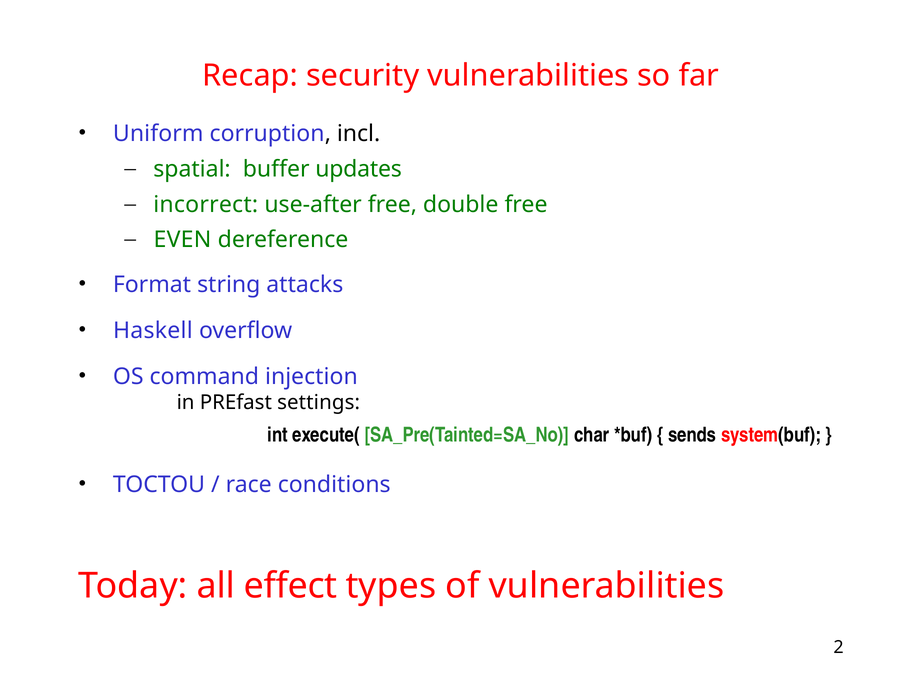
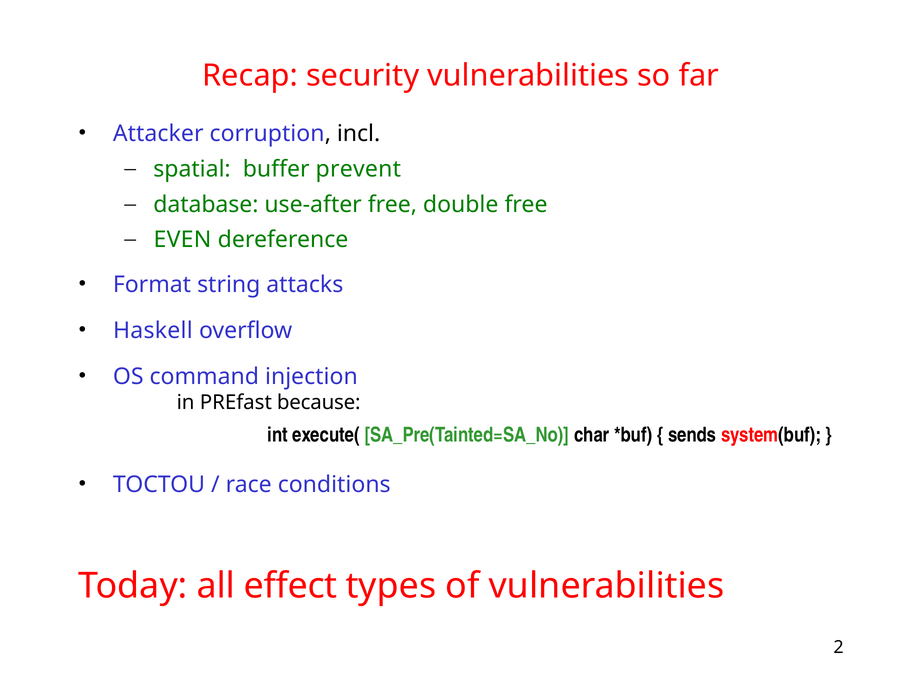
Uniform: Uniform -> Attacker
updates: updates -> prevent
incorrect: incorrect -> database
settings: settings -> because
